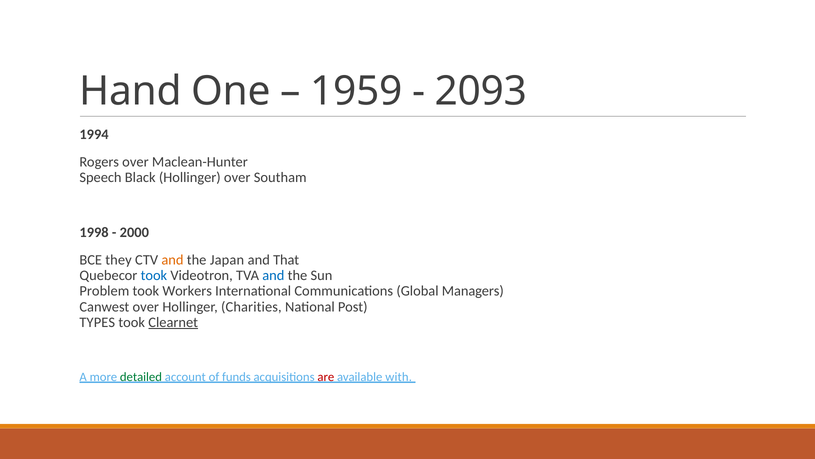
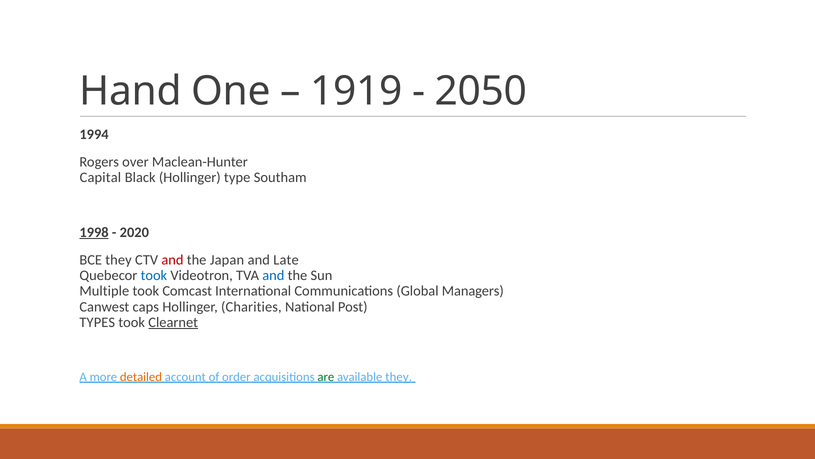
1959: 1959 -> 1919
2093: 2093 -> 2050
Speech: Speech -> Capital
Hollinger over: over -> type
1998 underline: none -> present
2000: 2000 -> 2020
and at (172, 260) colour: orange -> red
That: That -> Late
Problem: Problem -> Multiple
Workers: Workers -> Comcast
Canwest over: over -> caps
detailed colour: green -> orange
funds: funds -> order
are colour: red -> green
available with: with -> they
